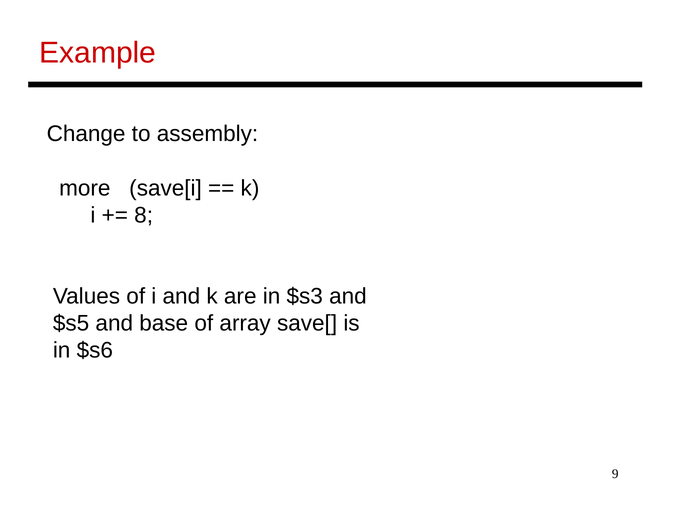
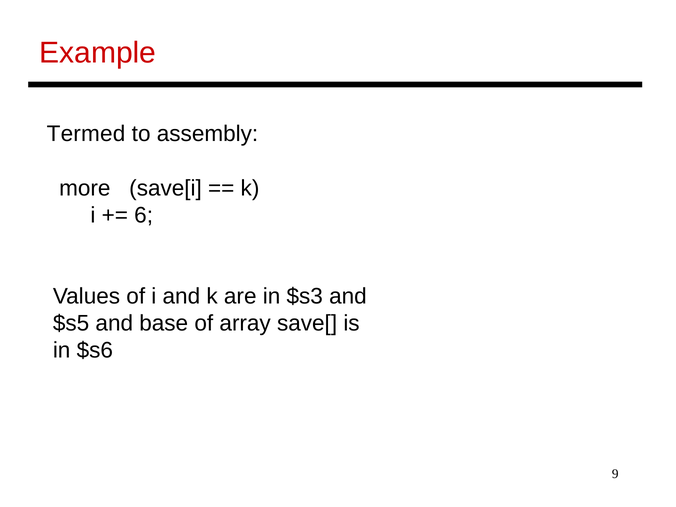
Change: Change -> Termed
8: 8 -> 6
